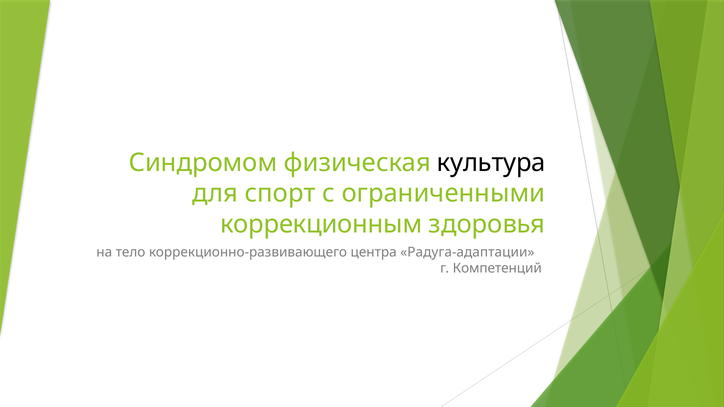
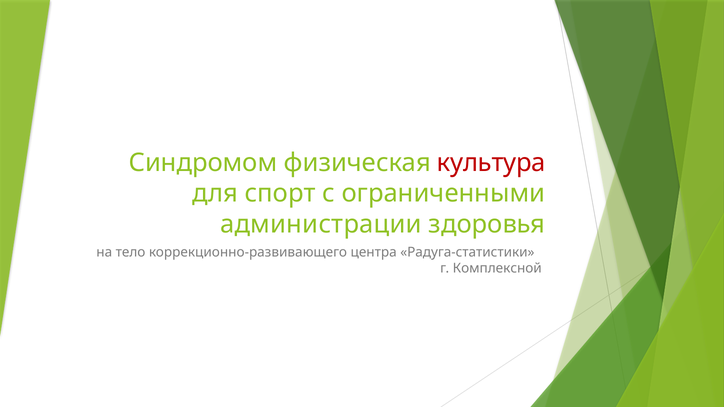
культура colour: black -> red
коррекционным: коррекционным -> администрации
Радуга-адаптации: Радуга-адаптации -> Радуга-статистики
Компетенций: Компетенций -> Комплексной
